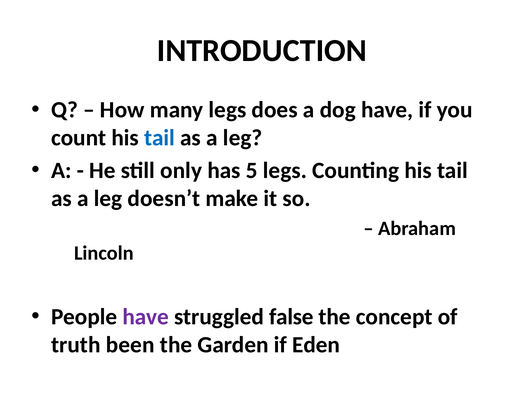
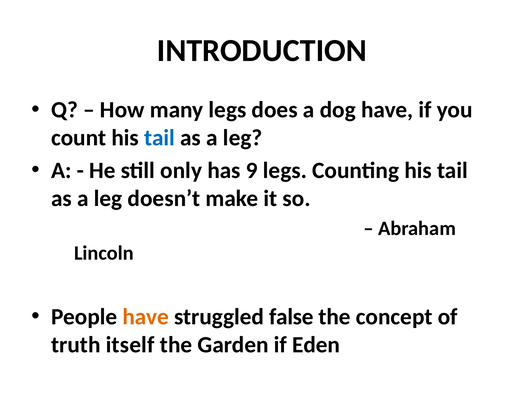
5: 5 -> 9
have at (146, 317) colour: purple -> orange
been: been -> itself
